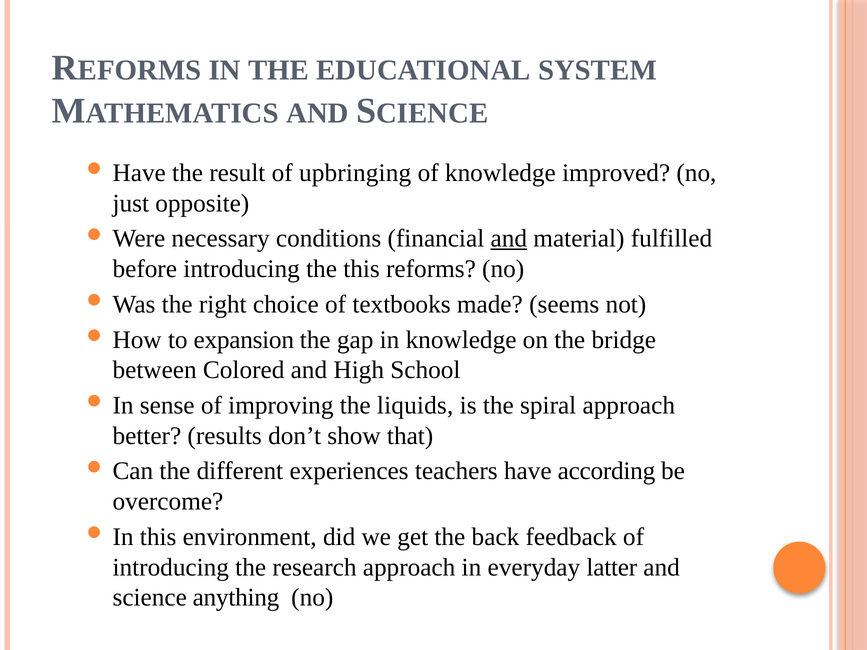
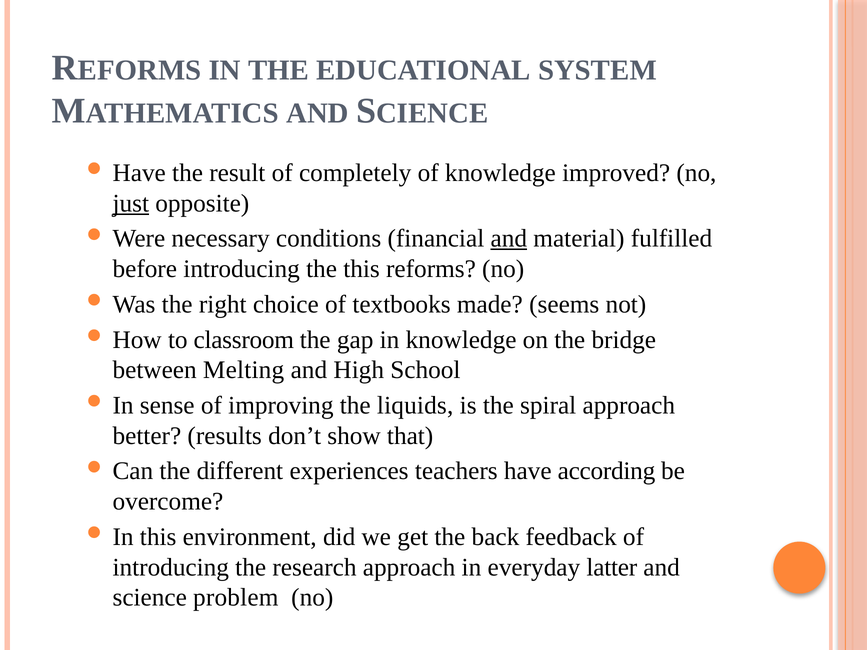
upbringing: upbringing -> completely
just underline: none -> present
expansion: expansion -> classroom
Colored: Colored -> Melting
anything: anything -> problem
